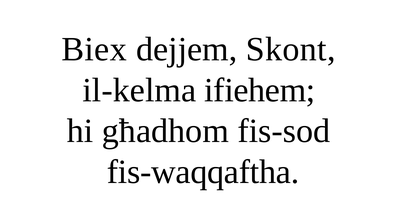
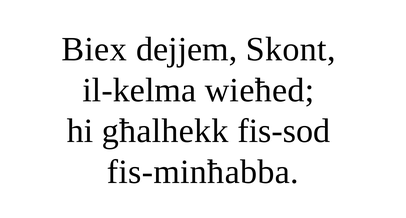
ifiehem: ifiehem -> wieħed
għadhom: għadhom -> għalhekk
fis-waqqaftha: fis-waqqaftha -> fis-minħabba
